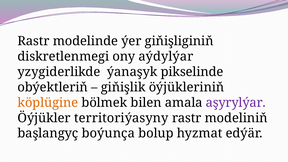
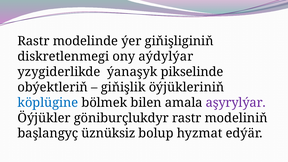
köplügine colour: orange -> blue
territoriýasyny: territoriýasyny -> göniburçlukdyr
boýunça: boýunça -> üznüksiz
